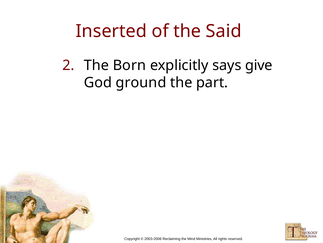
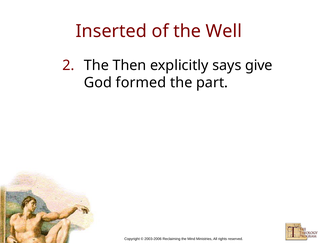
Said: Said -> Well
Born: Born -> Then
ground: ground -> formed
